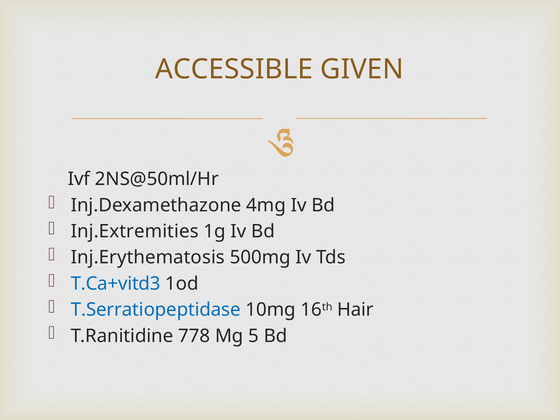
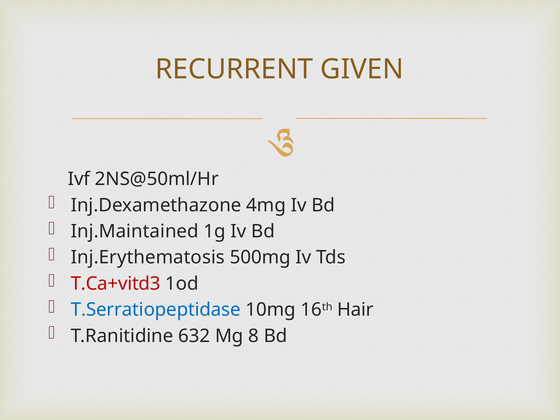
ACCESSIBLE: ACCESSIBLE -> RECURRENT
Inj.Extremities: Inj.Extremities -> Inj.Maintained
T.Ca+vitd3 colour: blue -> red
778: 778 -> 632
5: 5 -> 8
